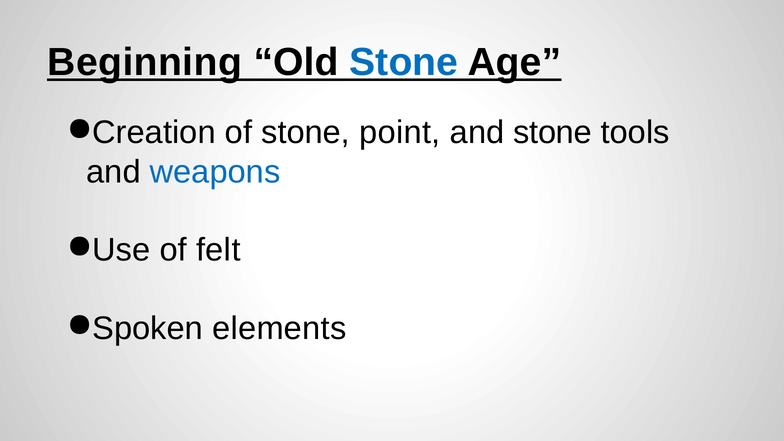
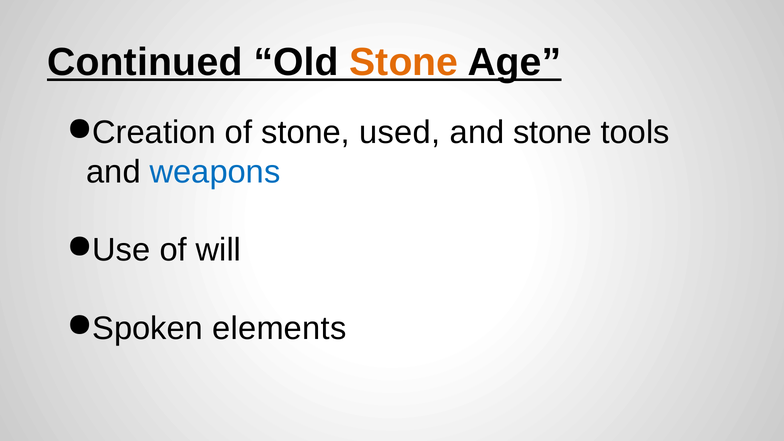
Beginning: Beginning -> Continued
Stone at (404, 63) colour: blue -> orange
point: point -> used
felt: felt -> will
